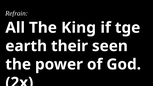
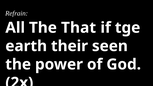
King: King -> That
